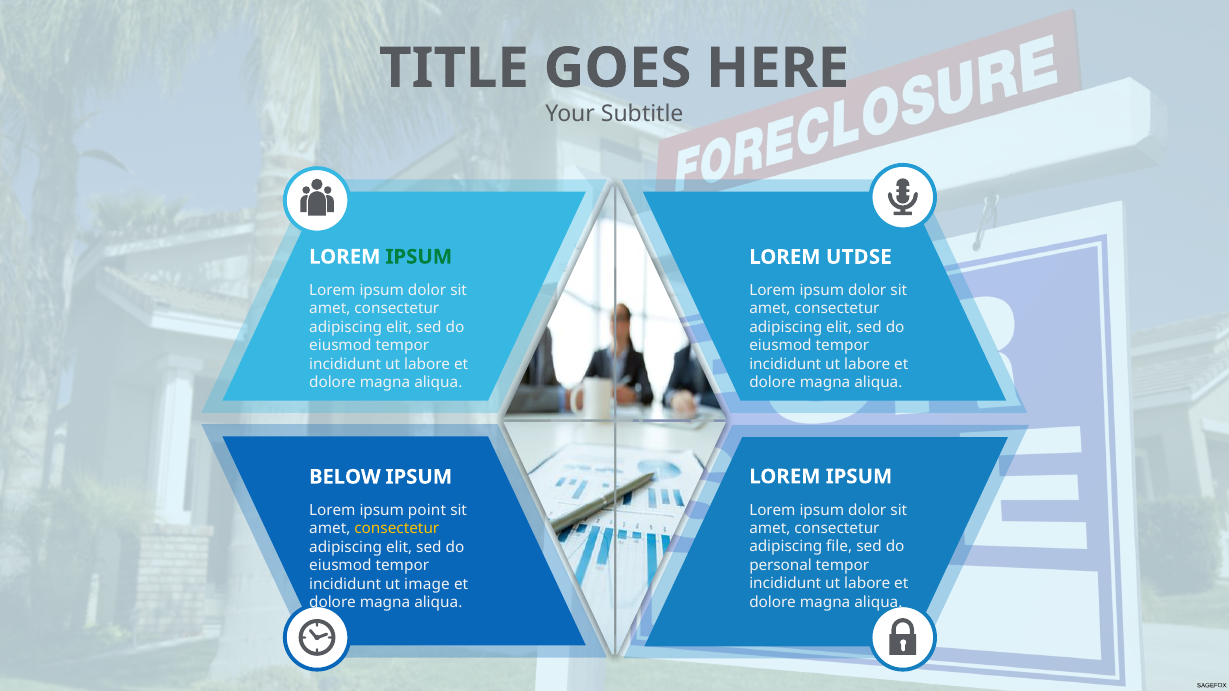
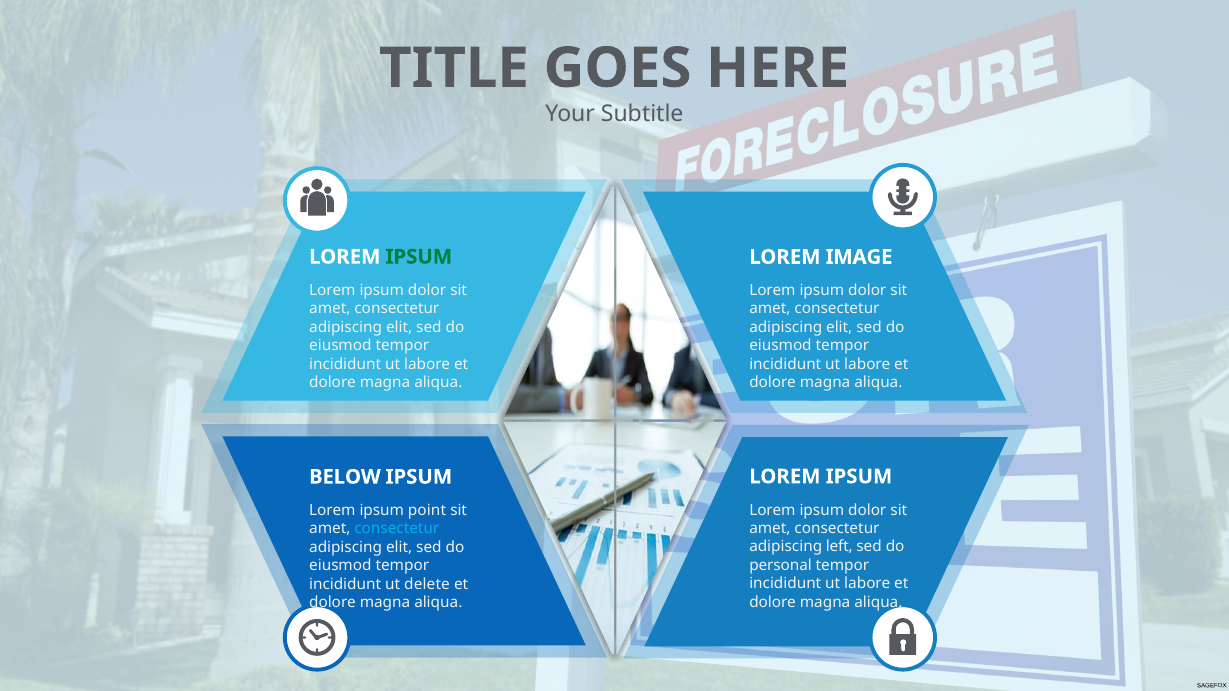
UTDSE: UTDSE -> IMAGE
consectetur at (397, 529) colour: yellow -> light blue
file: file -> left
image: image -> delete
